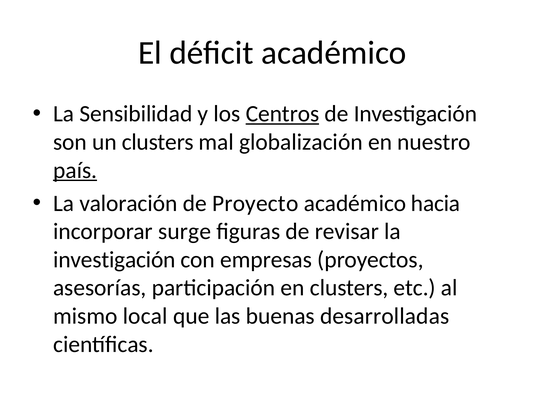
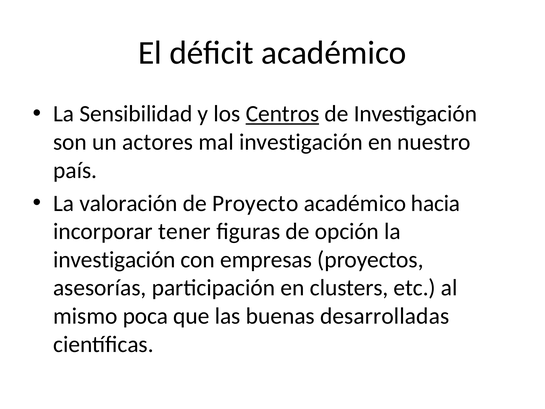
un clusters: clusters -> actores
mal globalización: globalización -> investigación
país underline: present -> none
surge: surge -> tener
revisar: revisar -> opción
local: local -> poca
